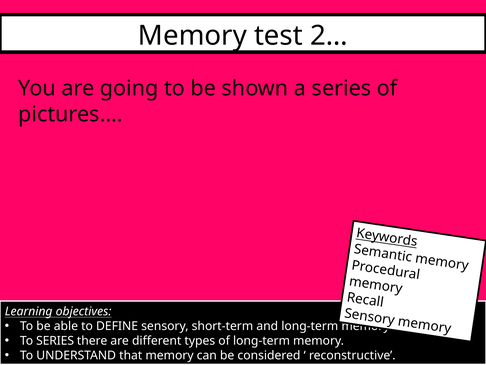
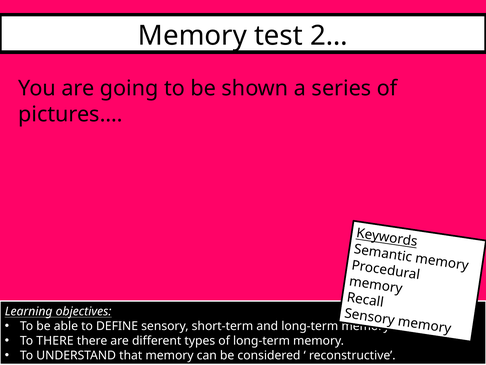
To SERIES: SERIES -> THERE
